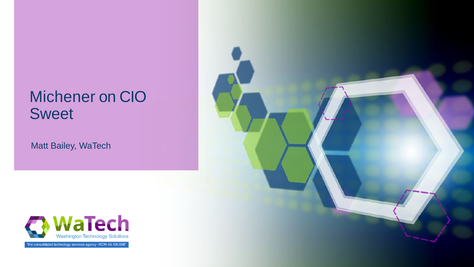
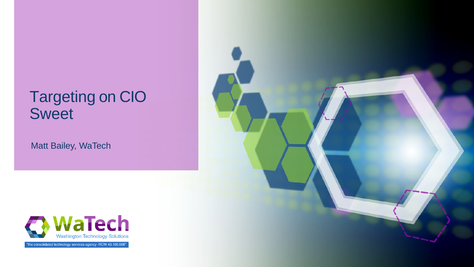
Michener: Michener -> Targeting
